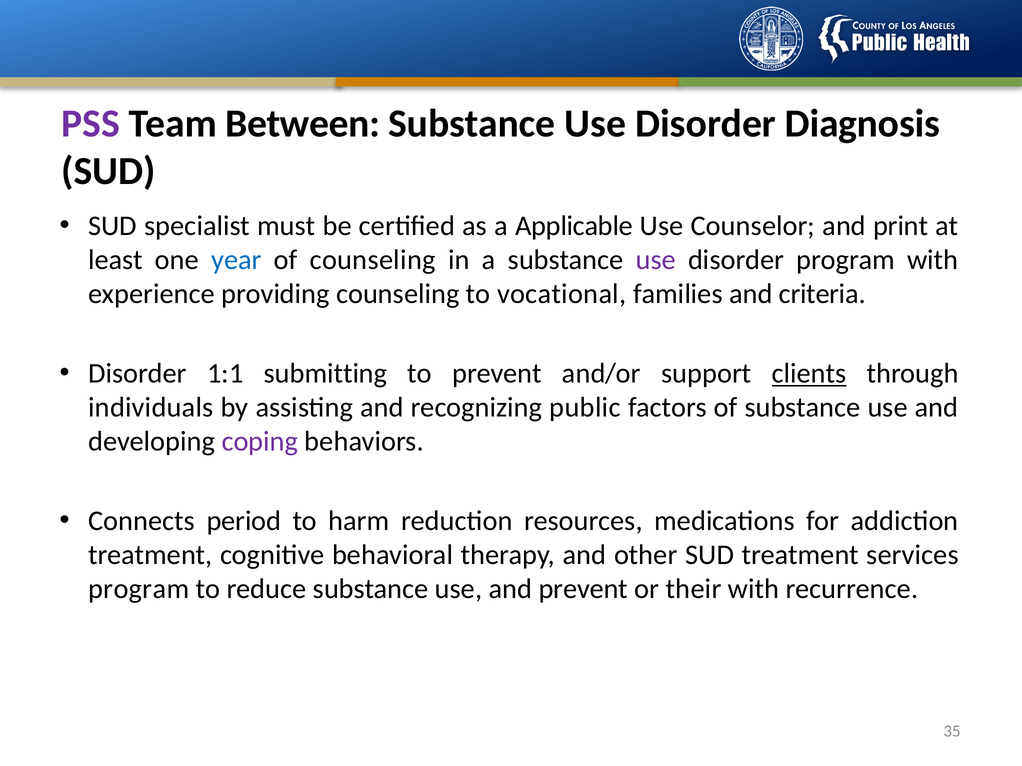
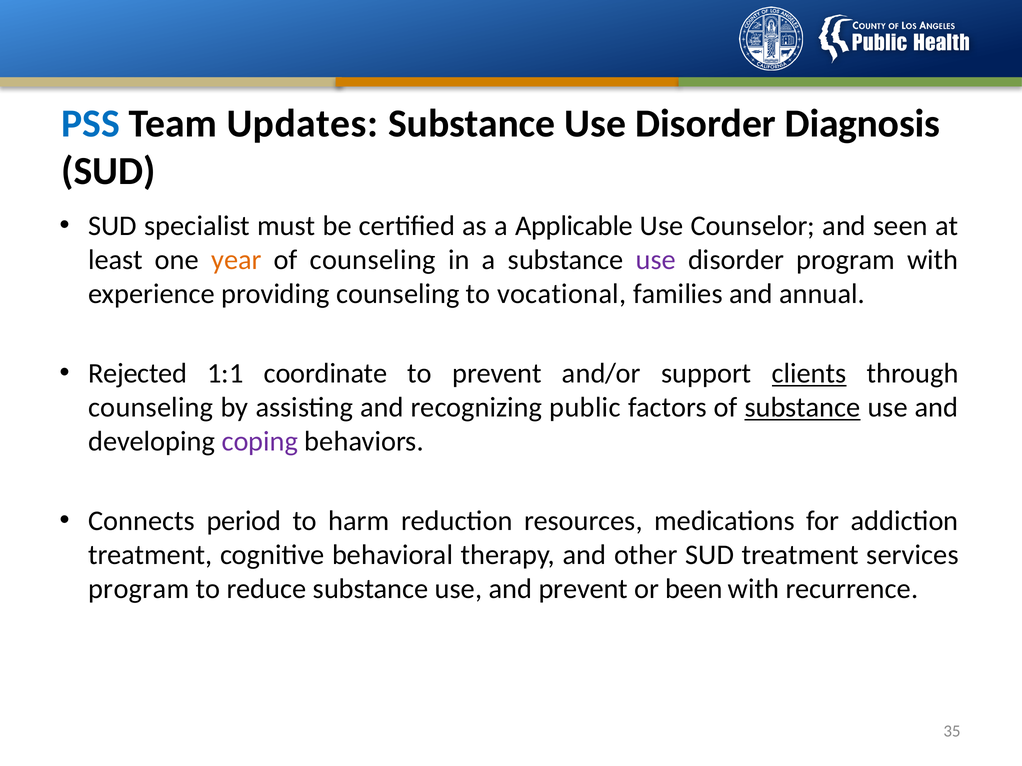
PSS colour: purple -> blue
Between: Between -> Updates
print: print -> seen
year colour: blue -> orange
criteria: criteria -> annual
Disorder at (138, 374): Disorder -> Rejected
submitting: submitting -> coordinate
individuals at (151, 408): individuals -> counseling
substance at (802, 408) underline: none -> present
their: their -> been
